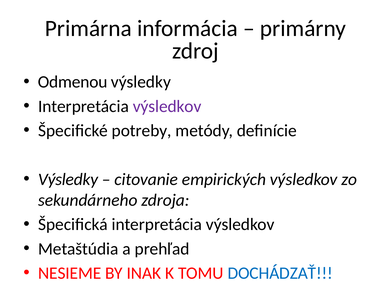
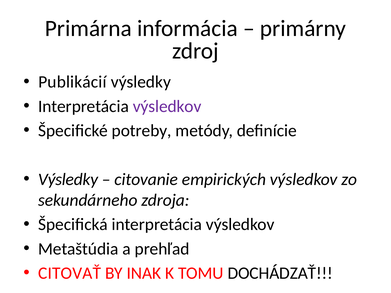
Odmenou: Odmenou -> Publikácií
NESIEME: NESIEME -> CITOVAŤ
DOCHÁDZAŤ colour: blue -> black
